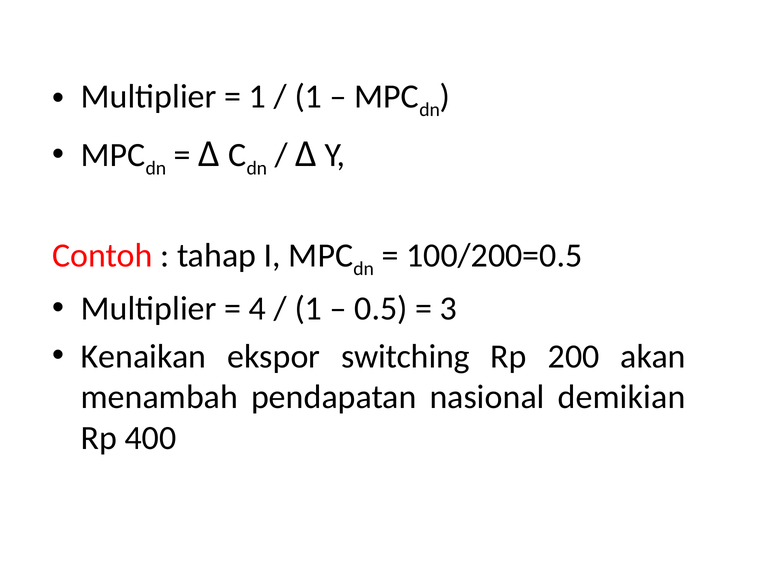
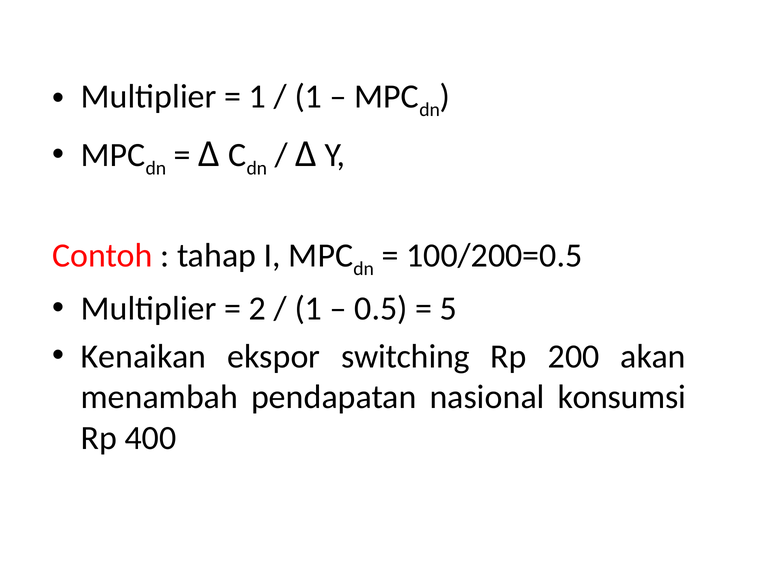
4: 4 -> 2
3: 3 -> 5
demikian: demikian -> konsumsi
